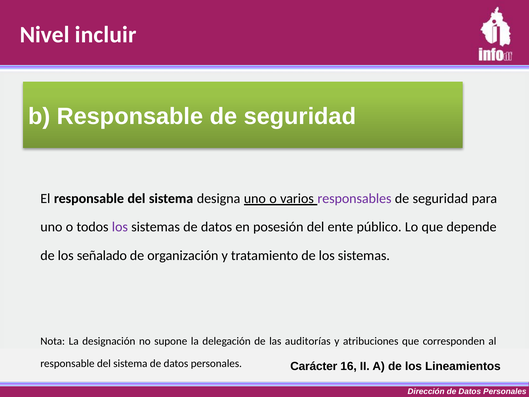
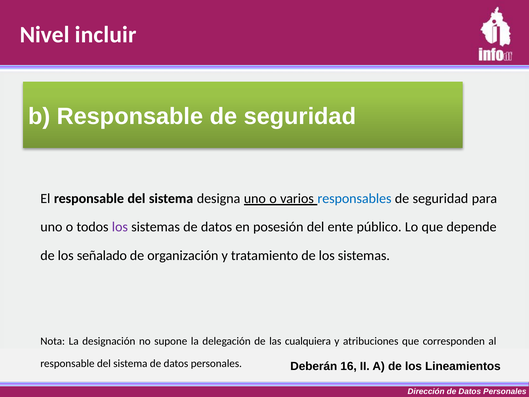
responsables colour: purple -> blue
auditorías: auditorías -> cualquiera
Carácter: Carácter -> Deberán
